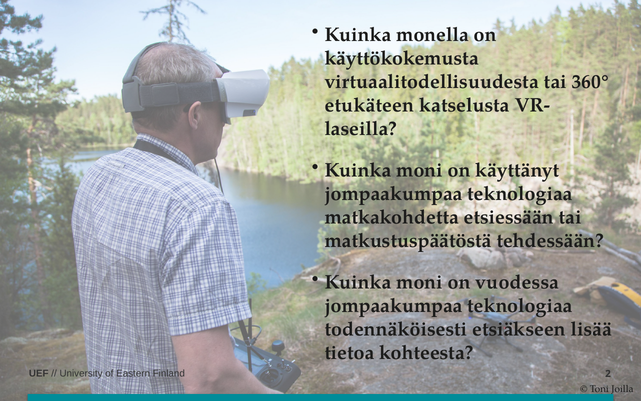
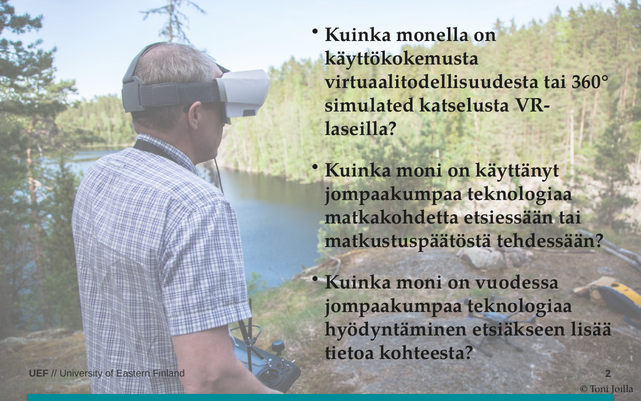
etukäteen: etukäteen -> simulated
todennäköisesti: todennäköisesti -> hyödyntäminen
